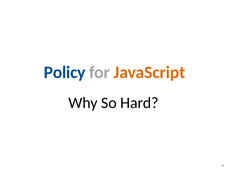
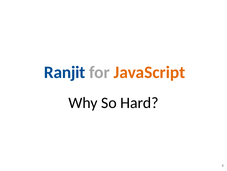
Policy: Policy -> Ranjit
